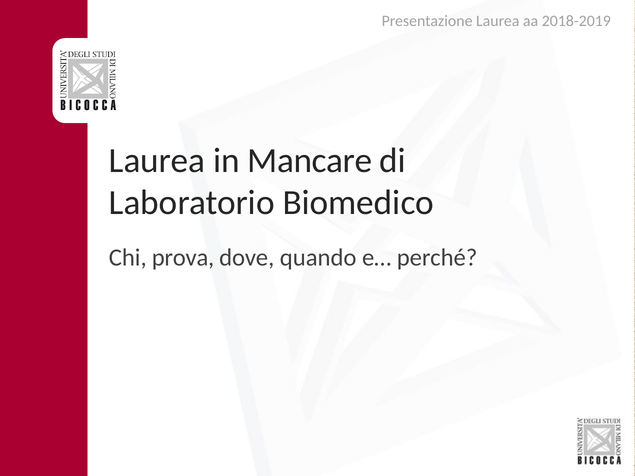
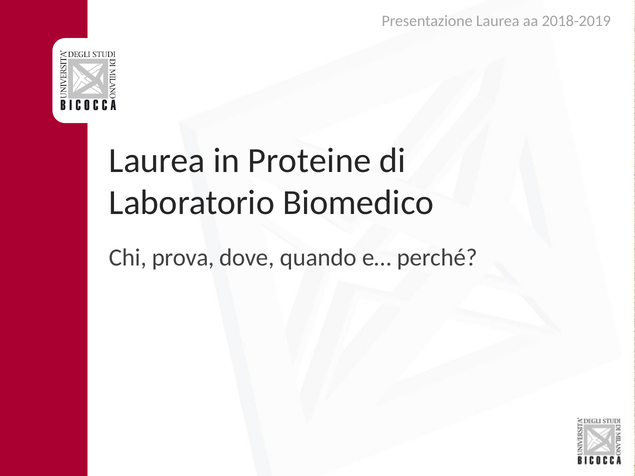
Mancare: Mancare -> Proteine
